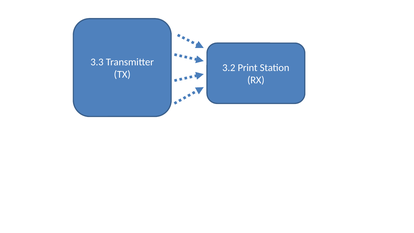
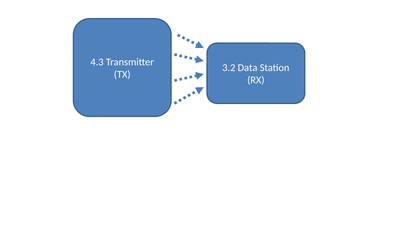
3.3: 3.3 -> 4.3
Print: Print -> Data
